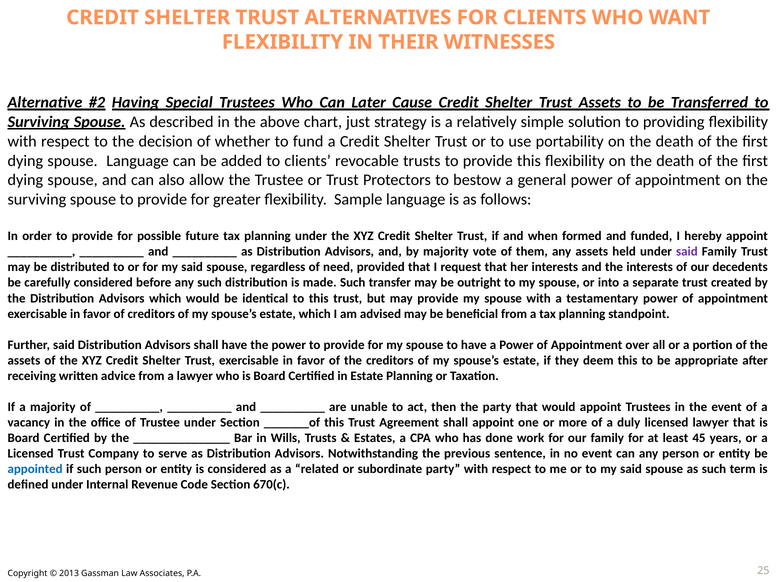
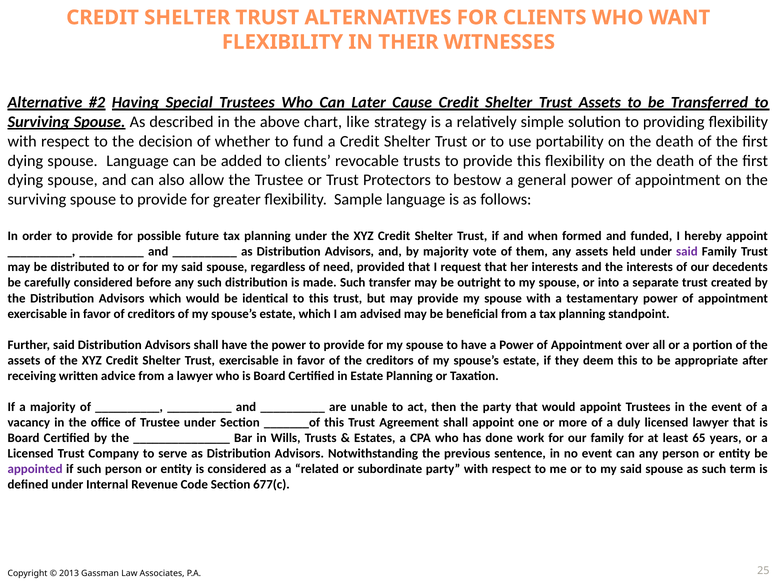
just: just -> like
45: 45 -> 65
appointed colour: blue -> purple
670(c: 670(c -> 677(c
